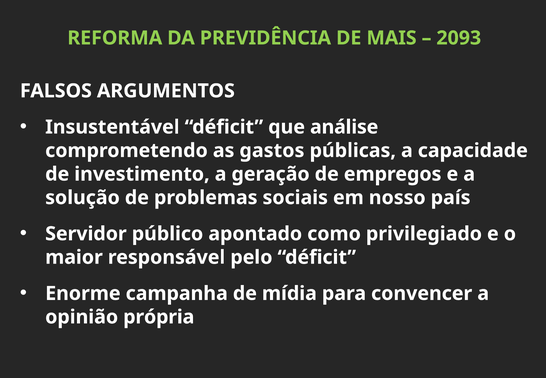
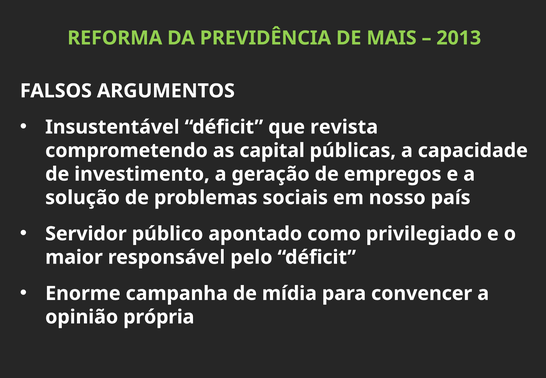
2093: 2093 -> 2013
análise: análise -> revista
gastos: gastos -> capital
